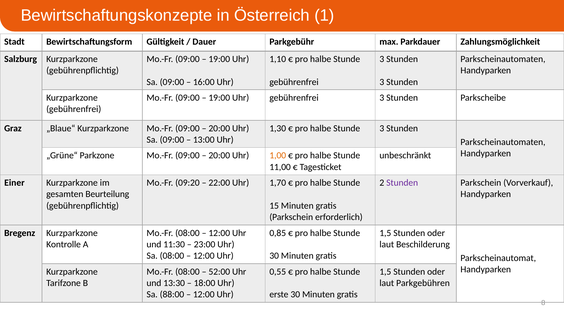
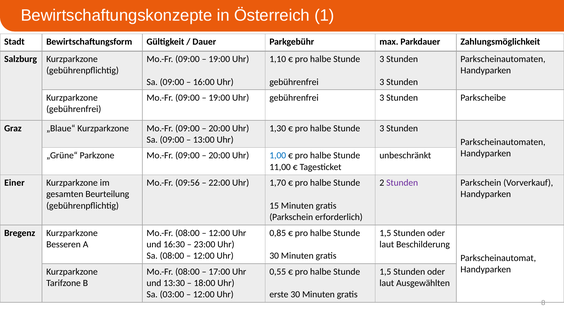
1,00 colour: orange -> blue
09:20: 09:20 -> 09:56
Kontrolle: Kontrolle -> Besseren
11:30: 11:30 -> 16:30
52:00: 52:00 -> 17:00
Parkgebühren: Parkgebühren -> Ausgewählten
88:00: 88:00 -> 03:00
